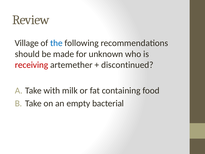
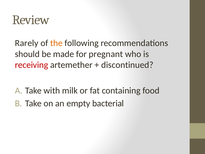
Village: Village -> Rarely
the colour: blue -> orange
unknown: unknown -> pregnant
